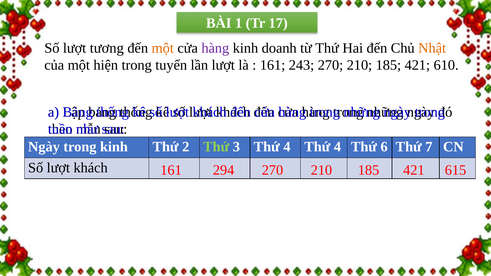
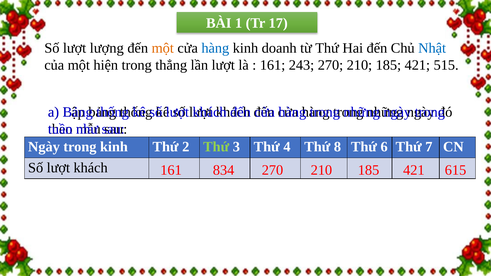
tương: tương -> lượng
hàng at (215, 48) colour: purple -> blue
Nhật colour: orange -> blue
tuyển: tuyển -> thẳng
610: 610 -> 515
4 Thứ 4: 4 -> 8
294: 294 -> 834
